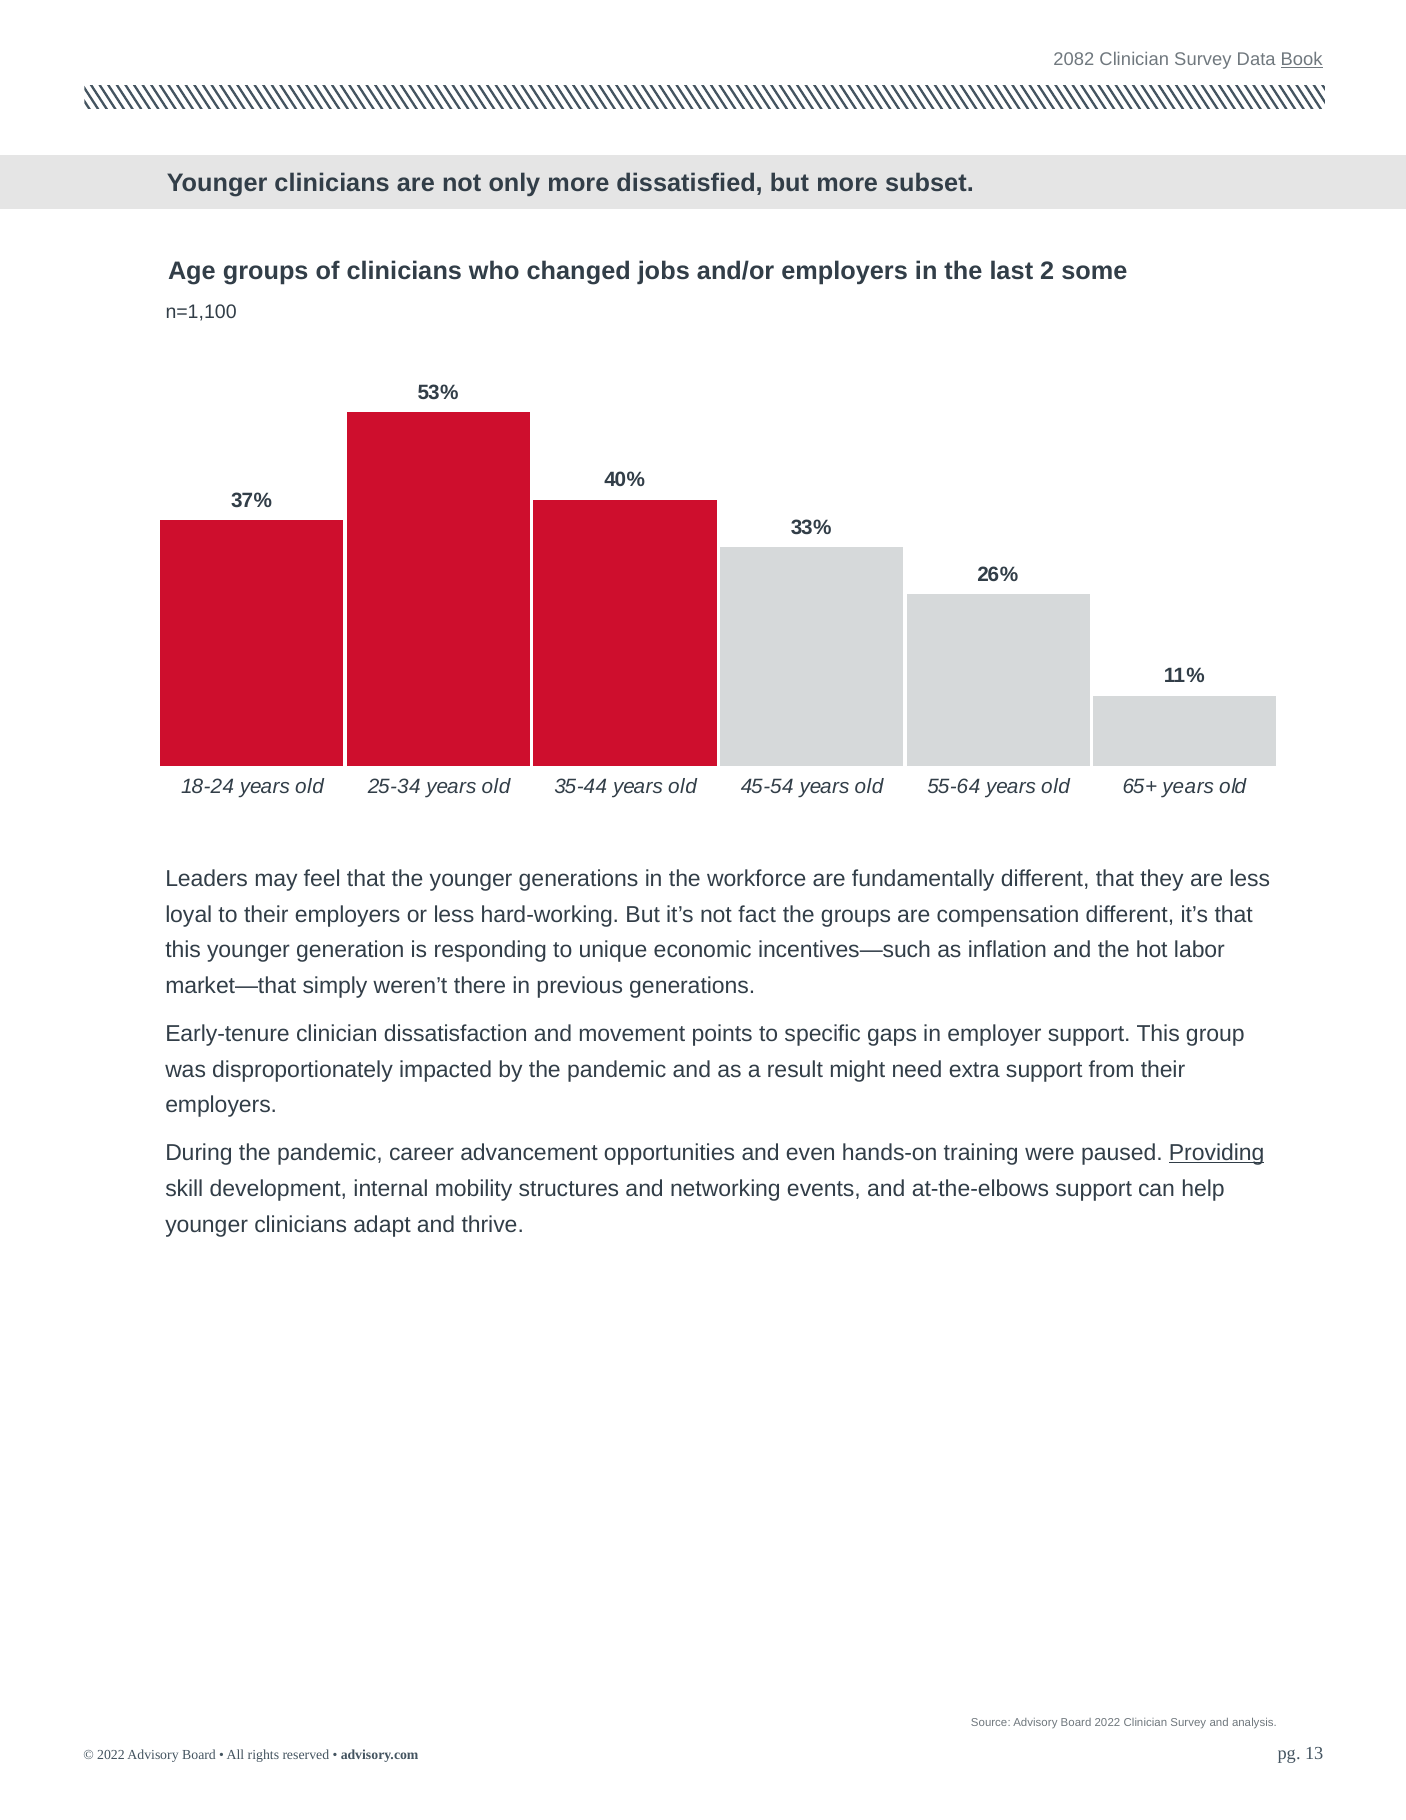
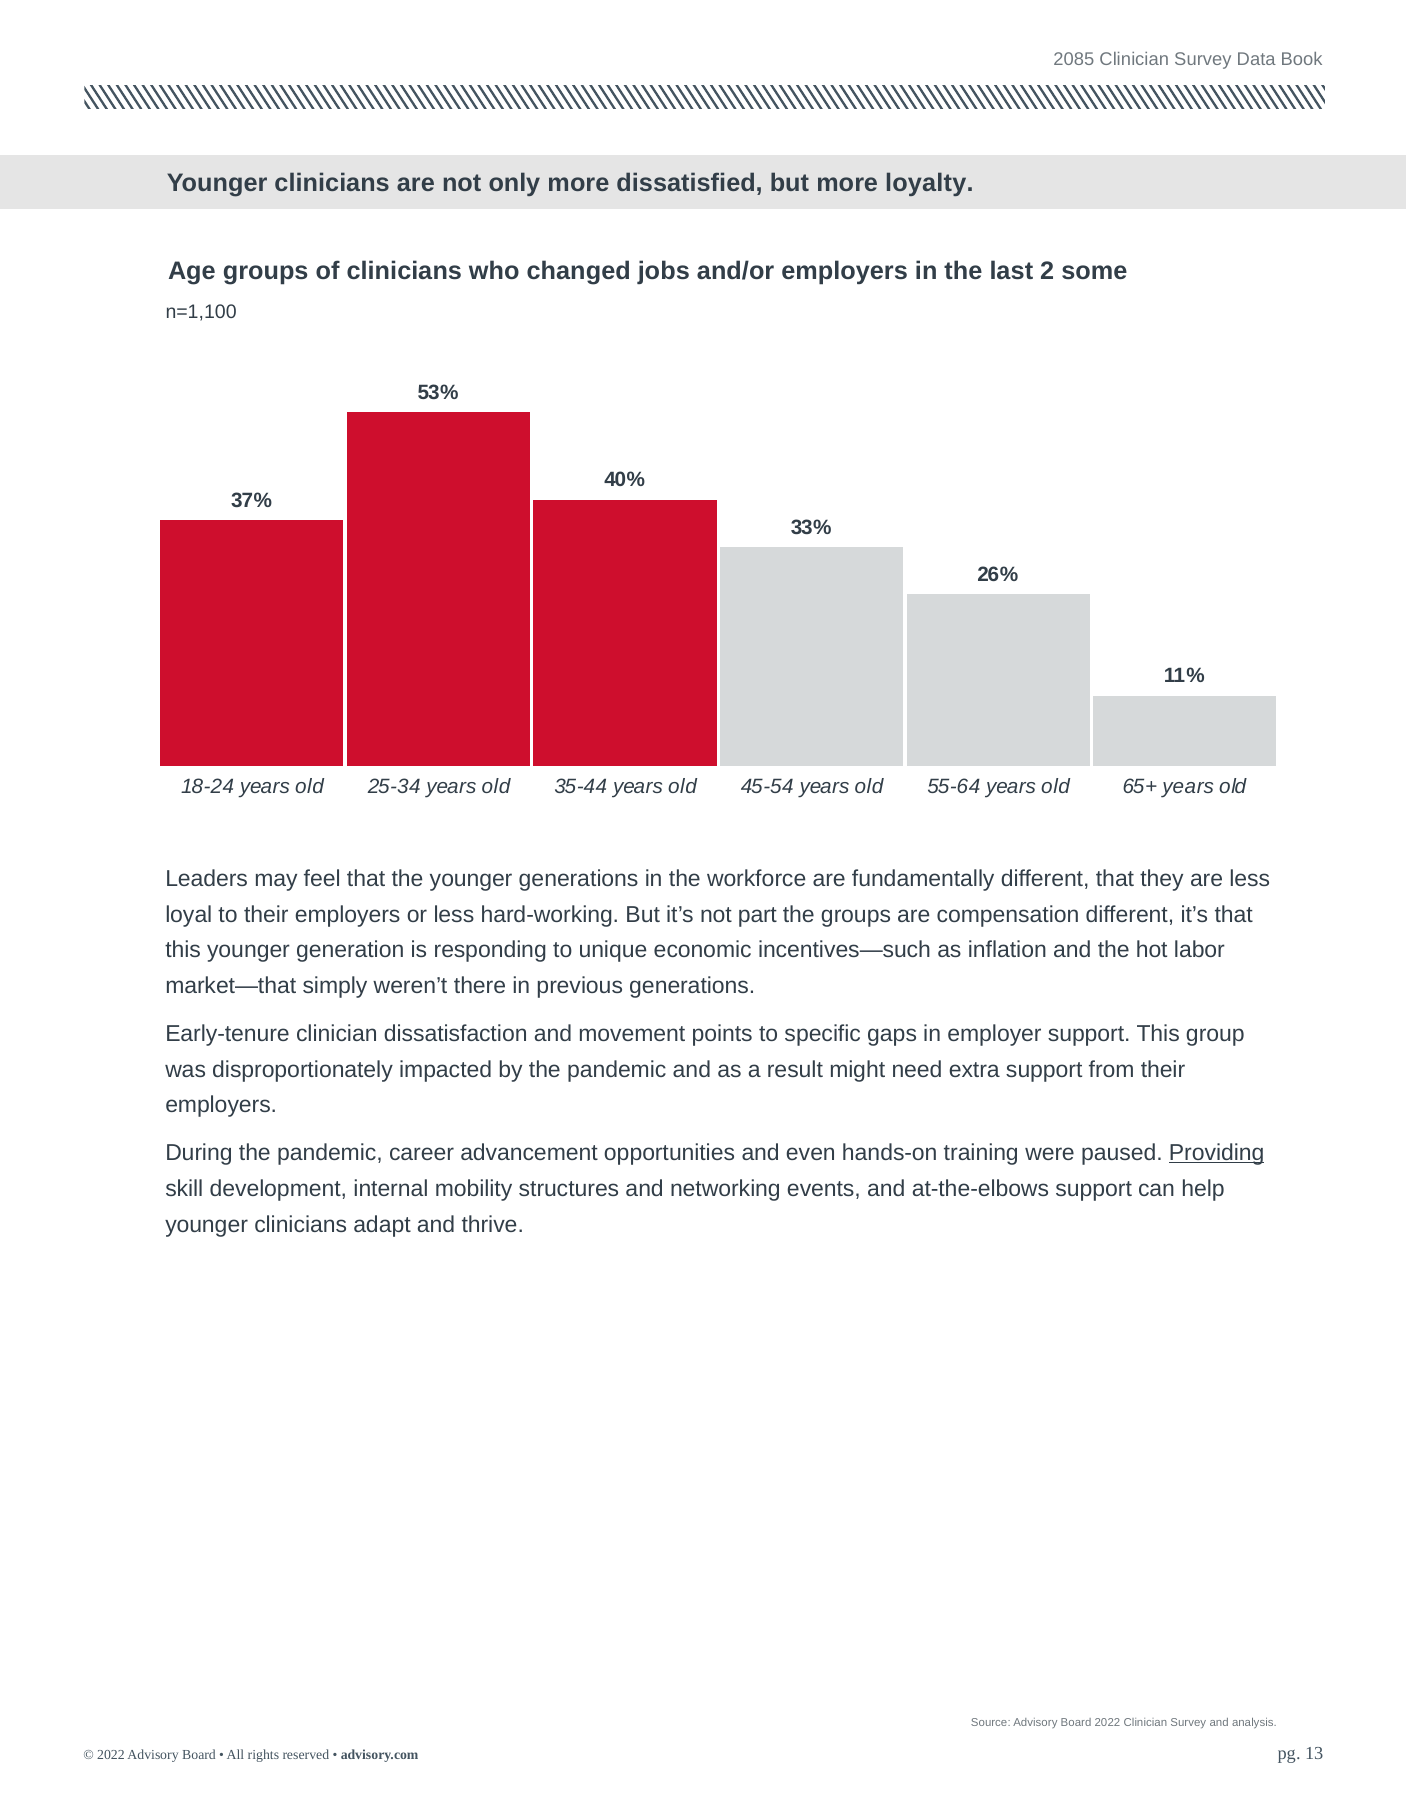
2082: 2082 -> 2085
Book underline: present -> none
subset: subset -> loyalty
fact: fact -> part
